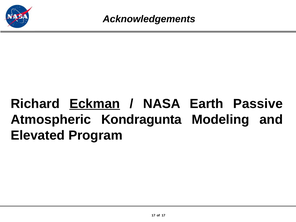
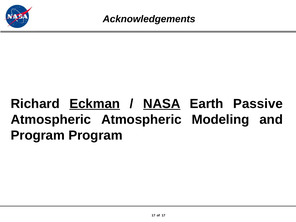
NASA underline: none -> present
Atmospheric Kondragunta: Kondragunta -> Atmospheric
Elevated at (38, 135): Elevated -> Program
